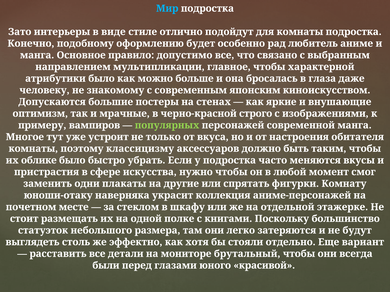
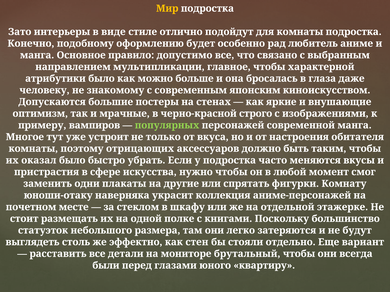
Мир colour: light blue -> yellow
классицизму: классицизму -> отрицающих
облике: облике -> оказал
хотя: хотя -> стен
красивой: красивой -> квартиру
